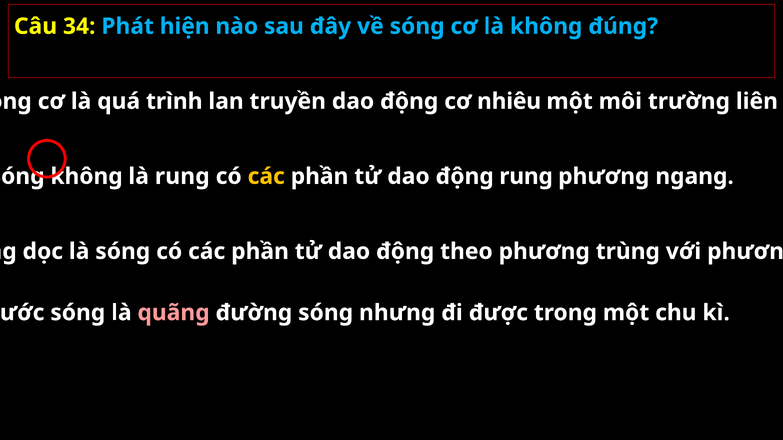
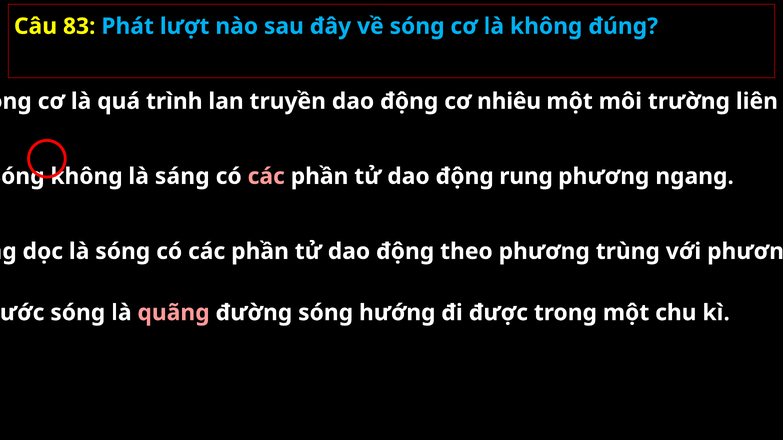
34: 34 -> 83
hiện: hiện -> lượt
là rung: rung -> sáng
các at (266, 177) colour: yellow -> pink
nhưng: nhưng -> hướng
